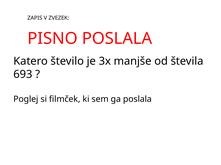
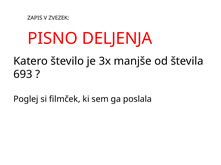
PISNO POSLALA: POSLALA -> DELJENJA
